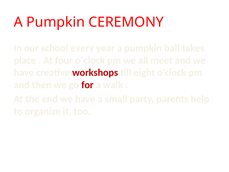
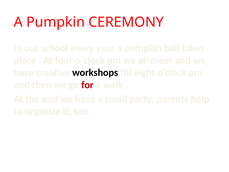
workshops colour: red -> black
